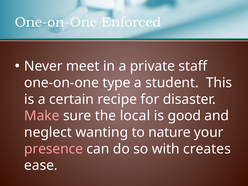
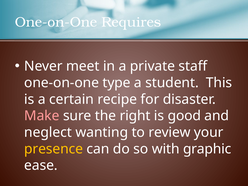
Enforced: Enforced -> Requires
local: local -> right
nature: nature -> review
presence colour: pink -> yellow
creates: creates -> graphic
